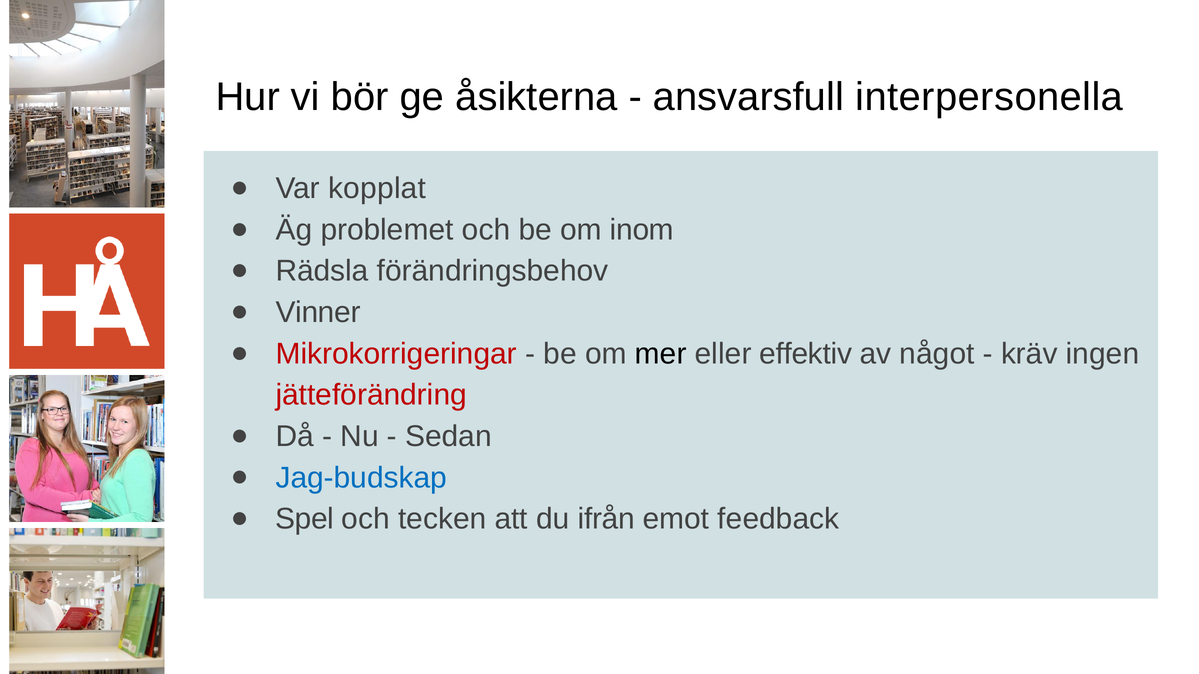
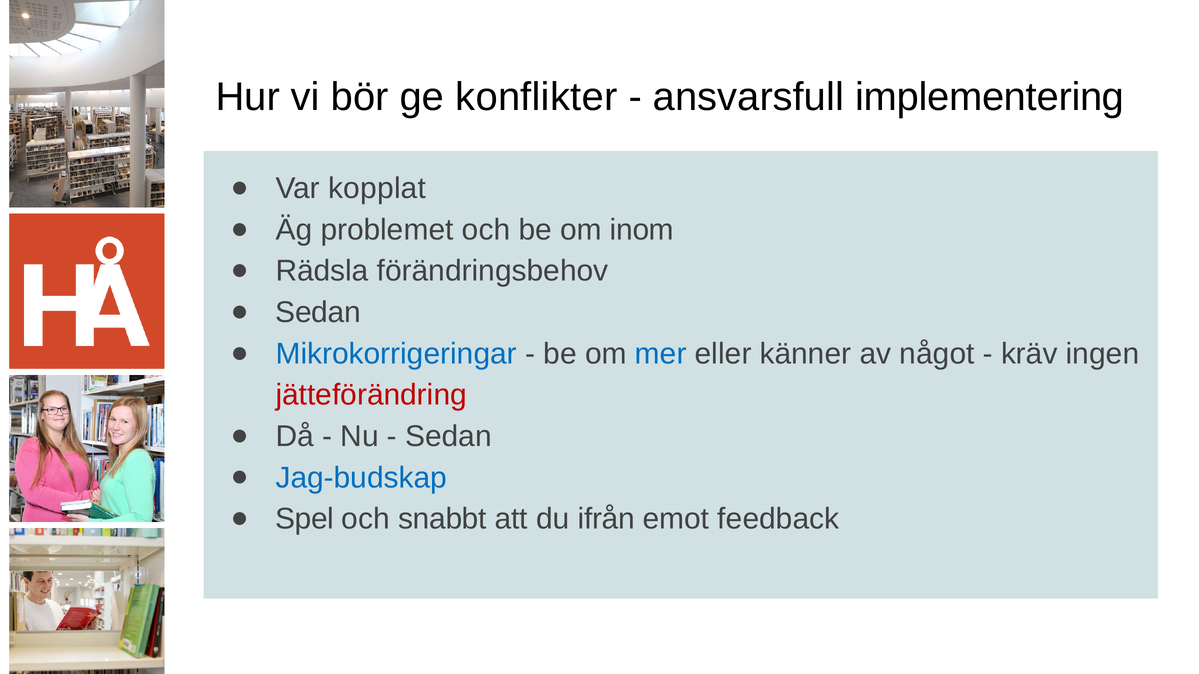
åsikterna: åsikterna -> konflikter
interpersonella: interpersonella -> implementering
Vinner at (318, 313): Vinner -> Sedan
Mikrokorrigeringar colour: red -> blue
mer colour: black -> blue
effektiv: effektiv -> känner
tecken: tecken -> snabbt
